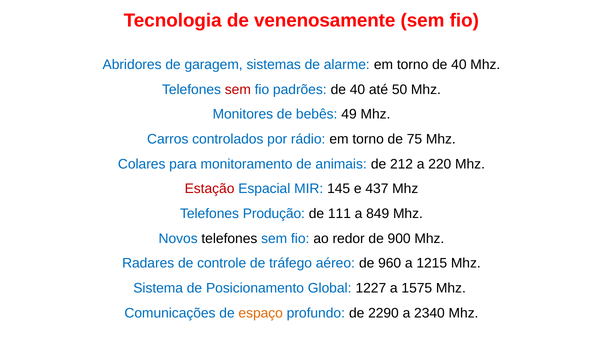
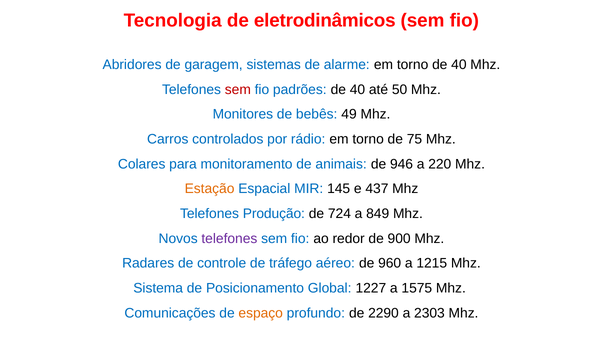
venenosamente: venenosamente -> eletrodinâmicos
212: 212 -> 946
Estação colour: red -> orange
111: 111 -> 724
telefones at (229, 239) colour: black -> purple
2340: 2340 -> 2303
